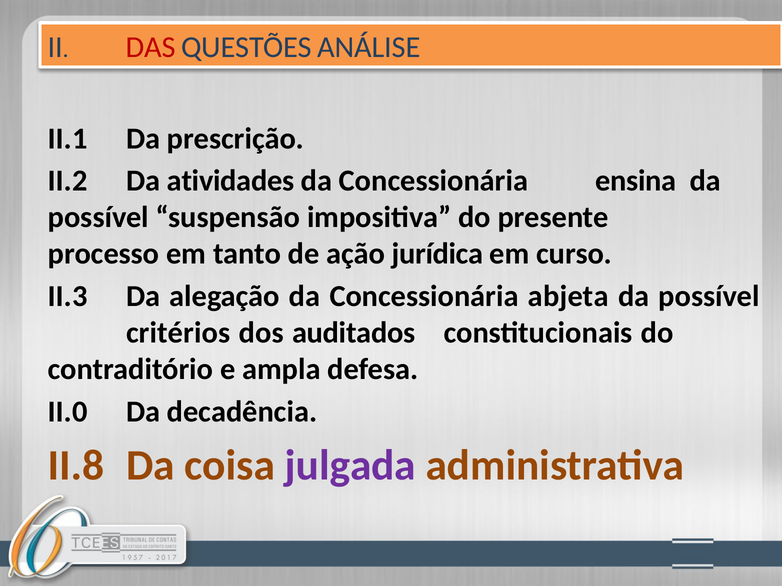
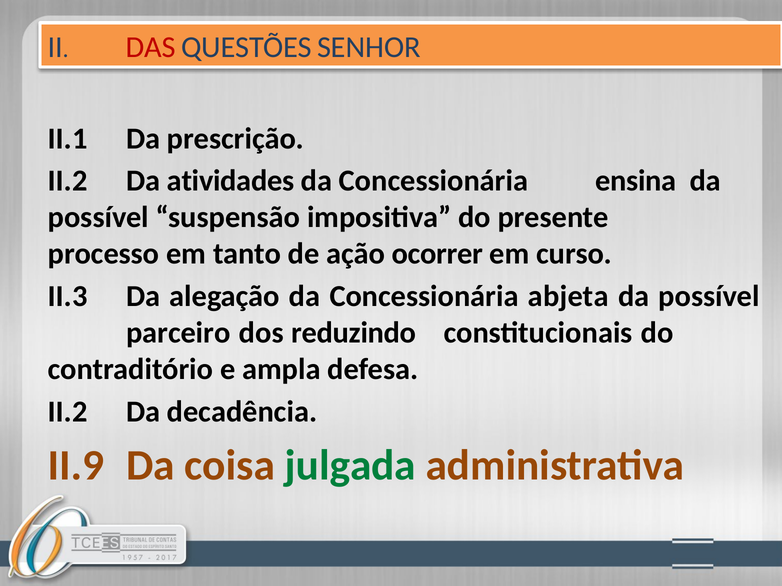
ANÁLISE: ANÁLISE -> SENHOR
jurídica: jurídica -> ocorrer
critérios: critérios -> parceiro
auditados: auditados -> reduzindo
II.0 at (68, 412): II.0 -> II.2
II.8: II.8 -> II.9
julgada colour: purple -> green
